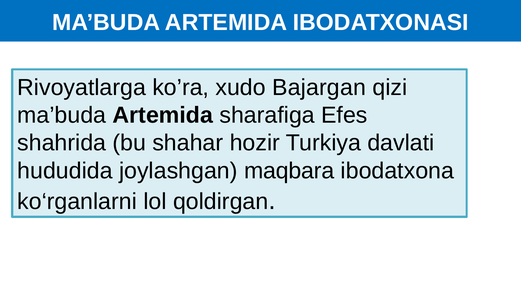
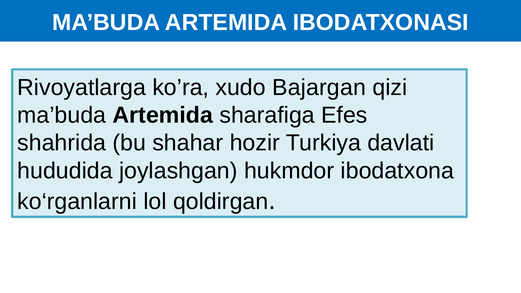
maqbara: maqbara -> hukmdor
